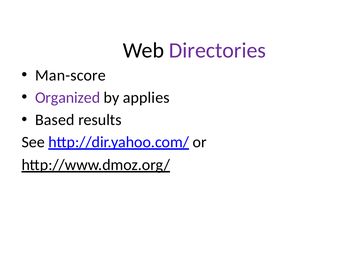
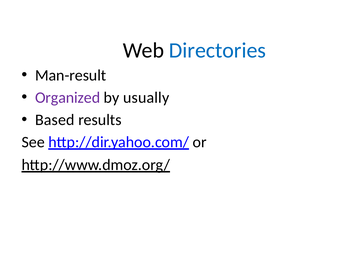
Directories colour: purple -> blue
Man-score: Man-score -> Man-result
applies: applies -> usually
